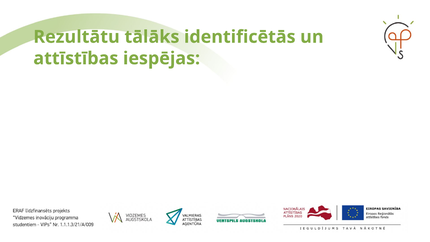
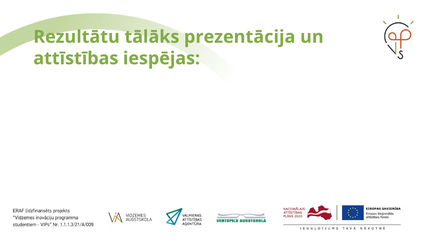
identificētās: identificētās -> prezentācija
